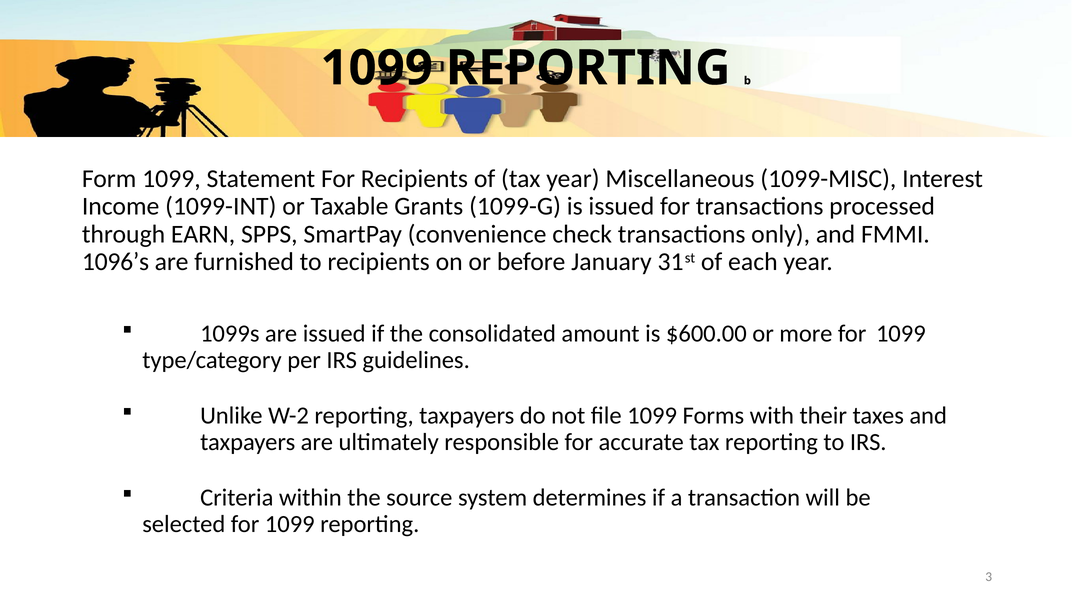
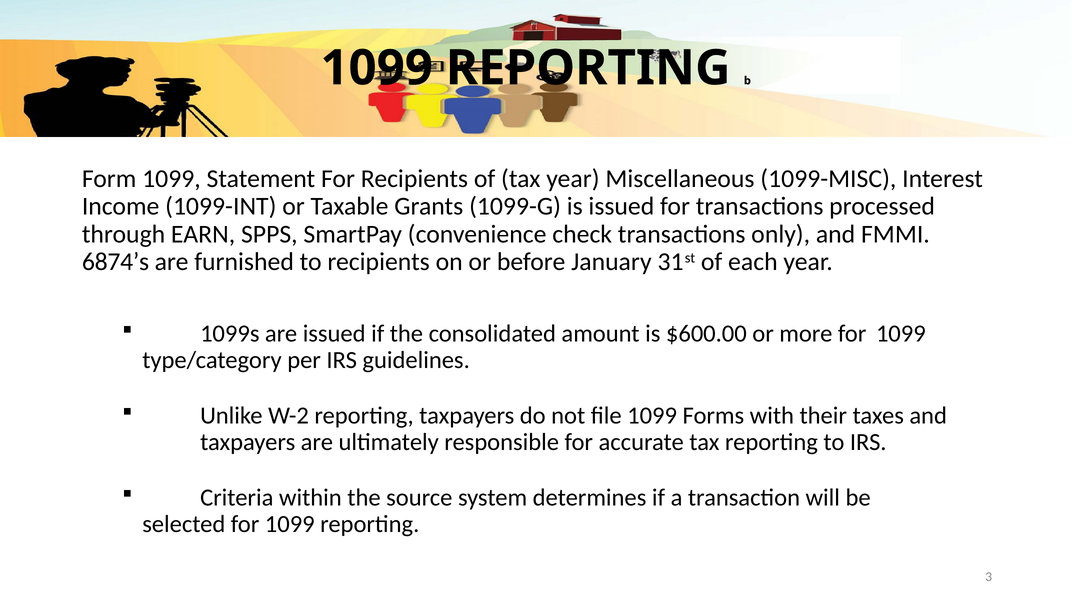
1096’s: 1096’s -> 6874’s
